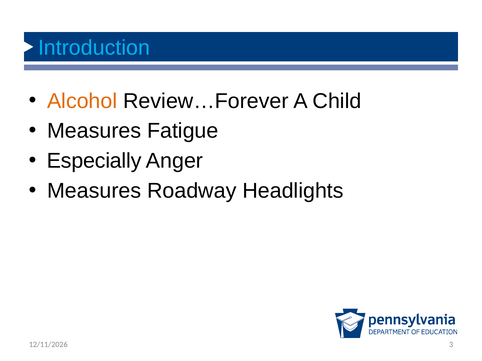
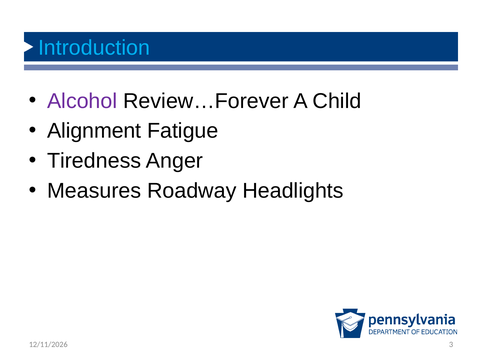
Alcohol colour: orange -> purple
Measures at (94, 131): Measures -> Alignment
Especially: Especially -> Tiredness
